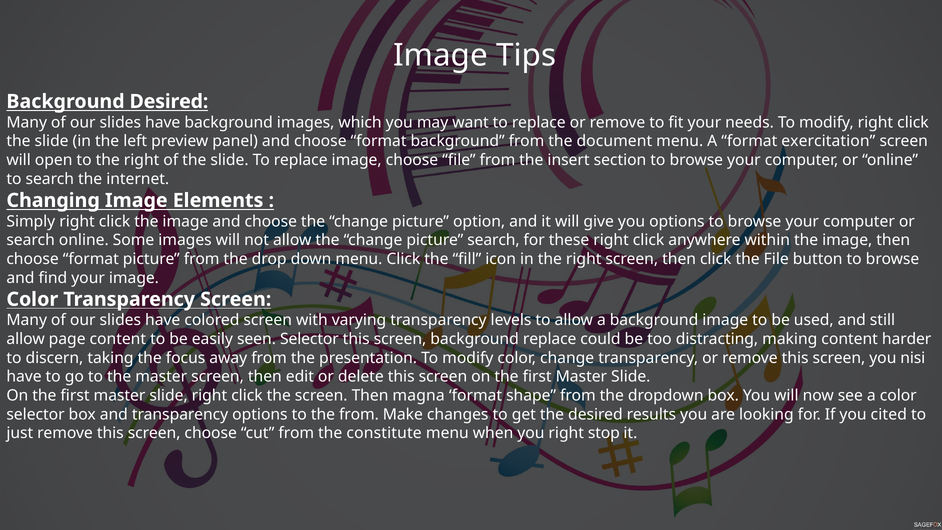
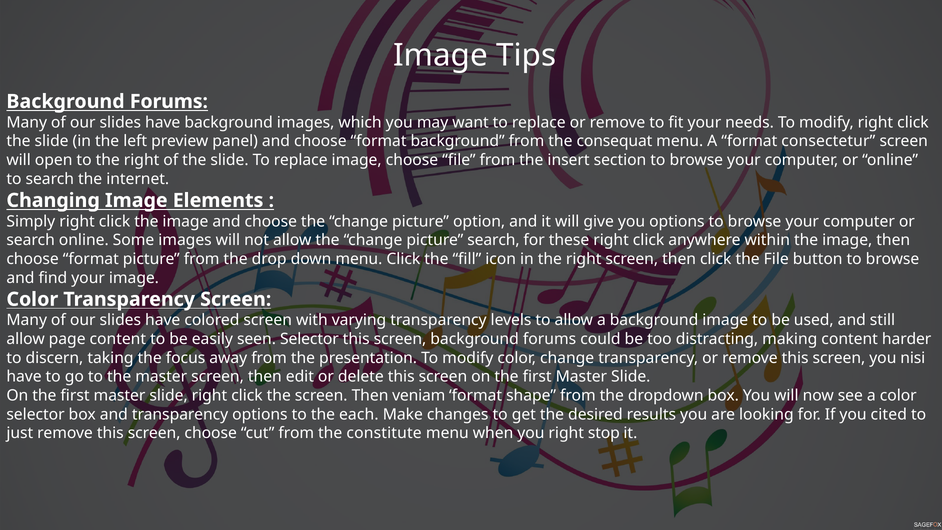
Desired at (169, 101): Desired -> Forums
document: document -> consequat
exercitation: exercitation -> consectetur
screen background replace: replace -> forums
magna: magna -> veniam
the from: from -> each
